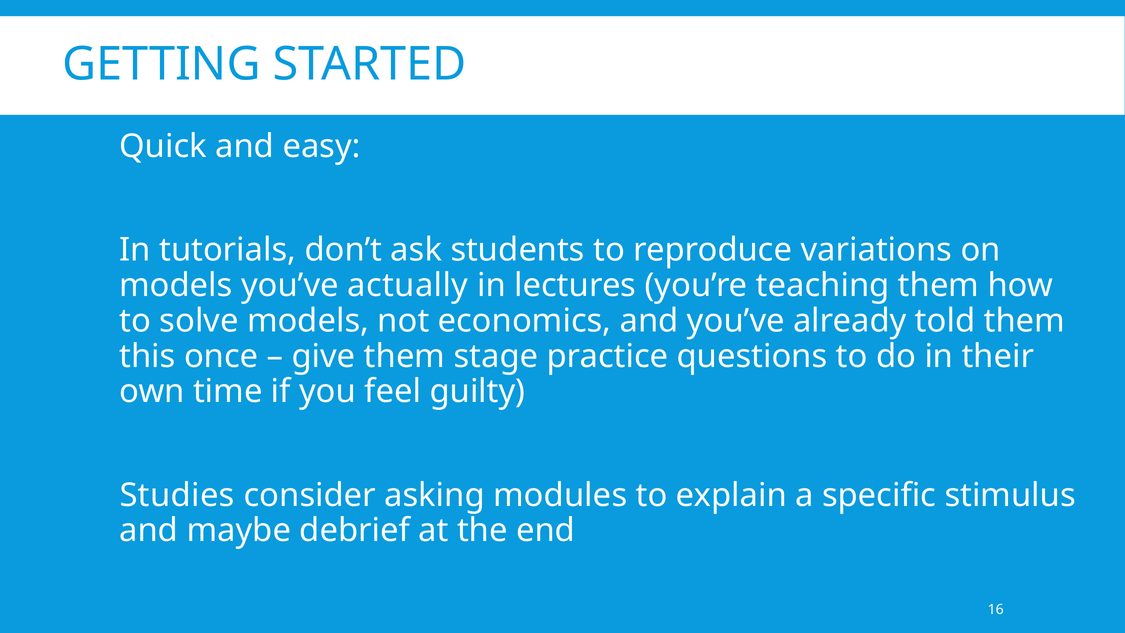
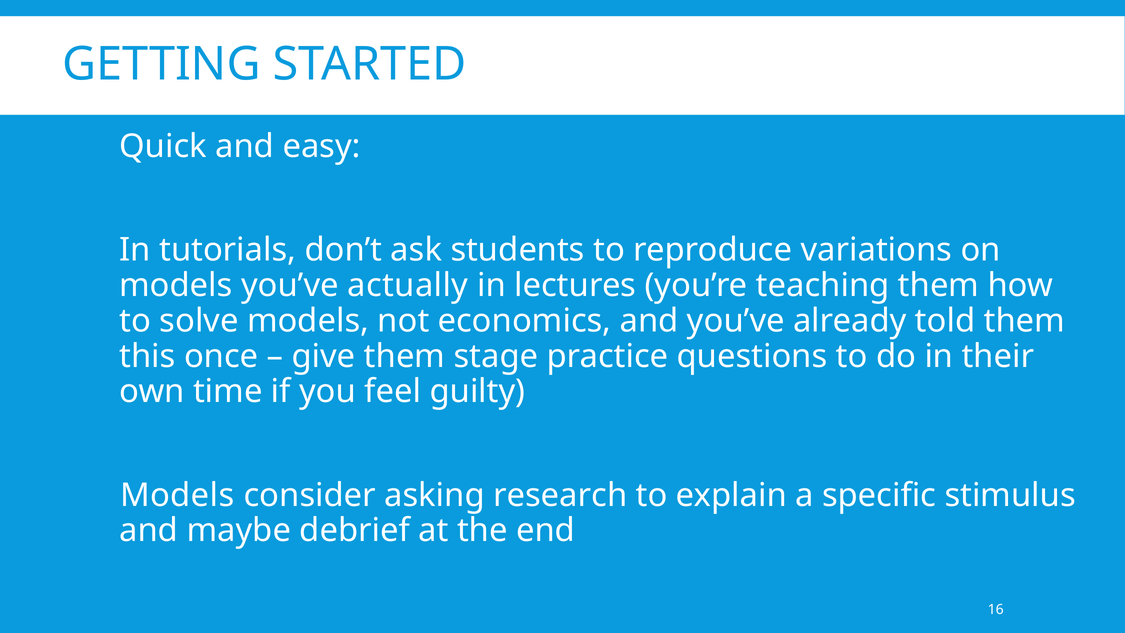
Studies at (177, 495): Studies -> Models
modules: modules -> research
